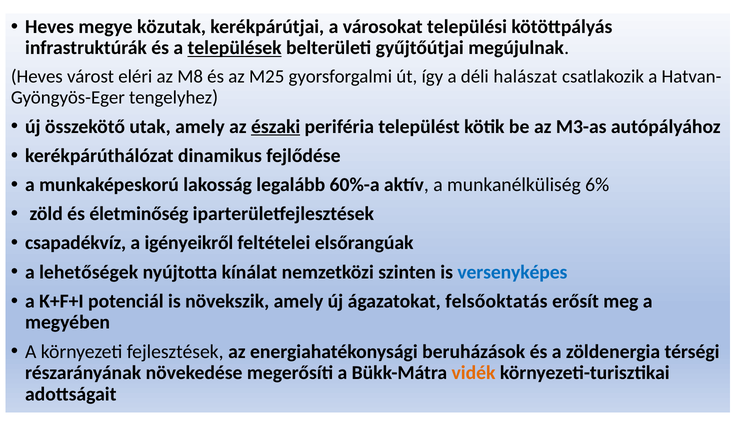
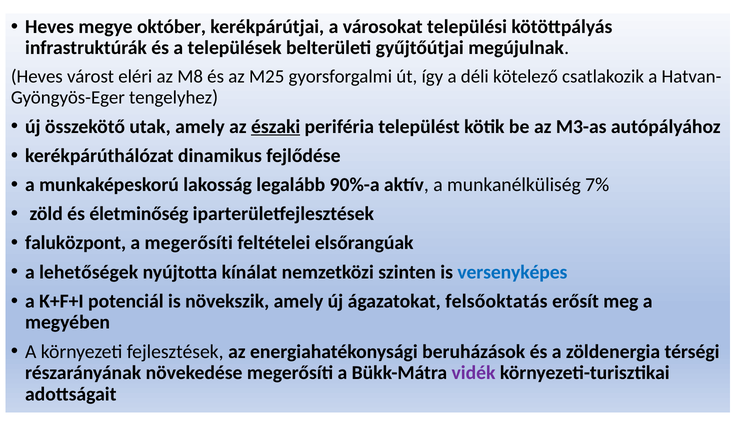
közutak: közutak -> október
települések underline: present -> none
halászat: halászat -> kötelező
60%-a: 60%-a -> 90%-a
6%: 6% -> 7%
csapadékvíz: csapadékvíz -> faluközpont
a igényeikről: igényeikről -> megerősíti
vidék colour: orange -> purple
